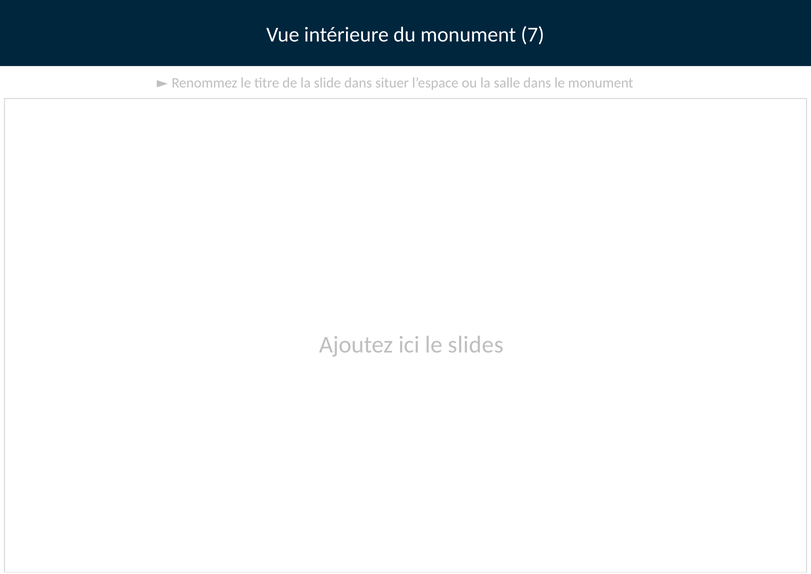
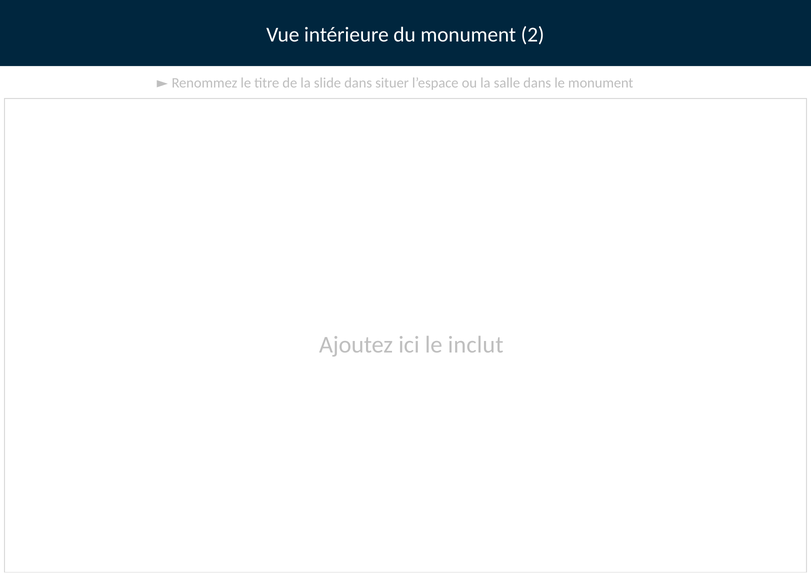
7: 7 -> 2
slides: slides -> inclut
